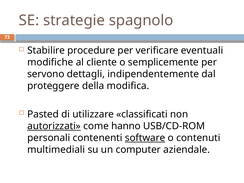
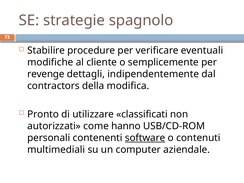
servono: servono -> revenge
proteggere: proteggere -> contractors
Pasted: Pasted -> Pronto
autorizzati underline: present -> none
